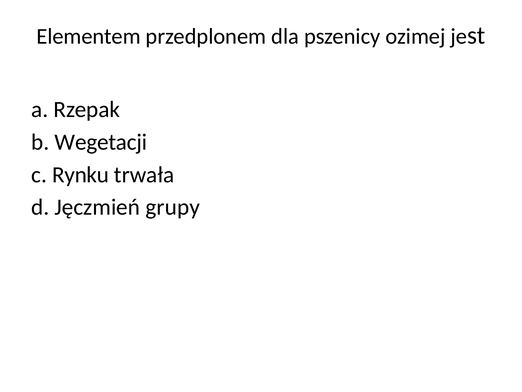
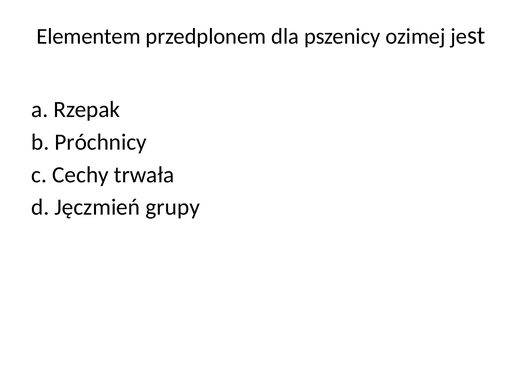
Wegetacji: Wegetacji -> Próchnicy
Rynku: Rynku -> Cechy
